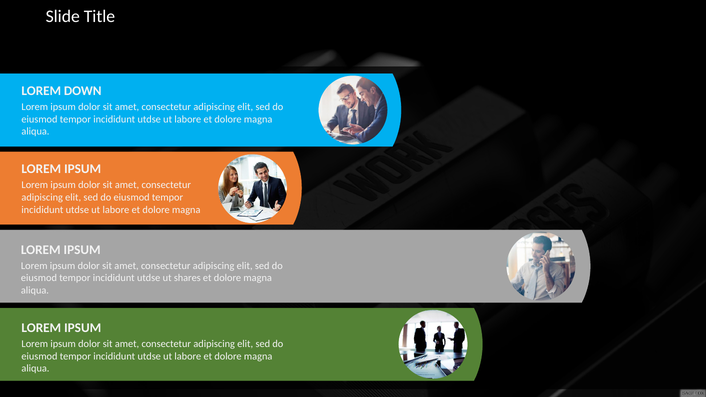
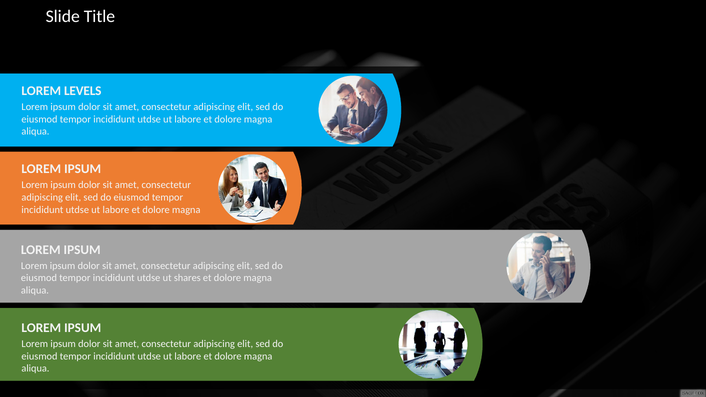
DOWN: DOWN -> LEVELS
